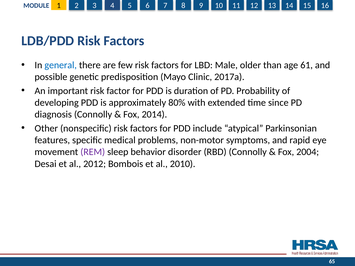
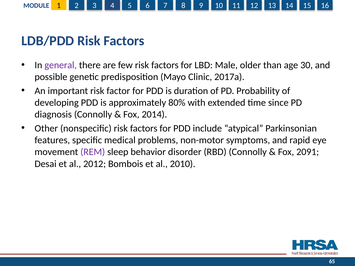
general colour: blue -> purple
61: 61 -> 30
2004: 2004 -> 2091
